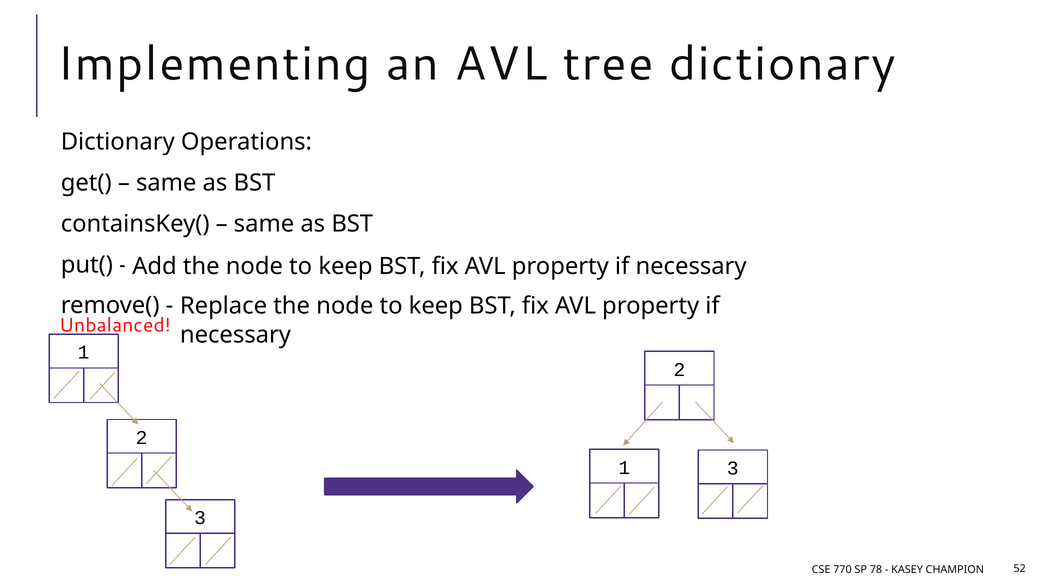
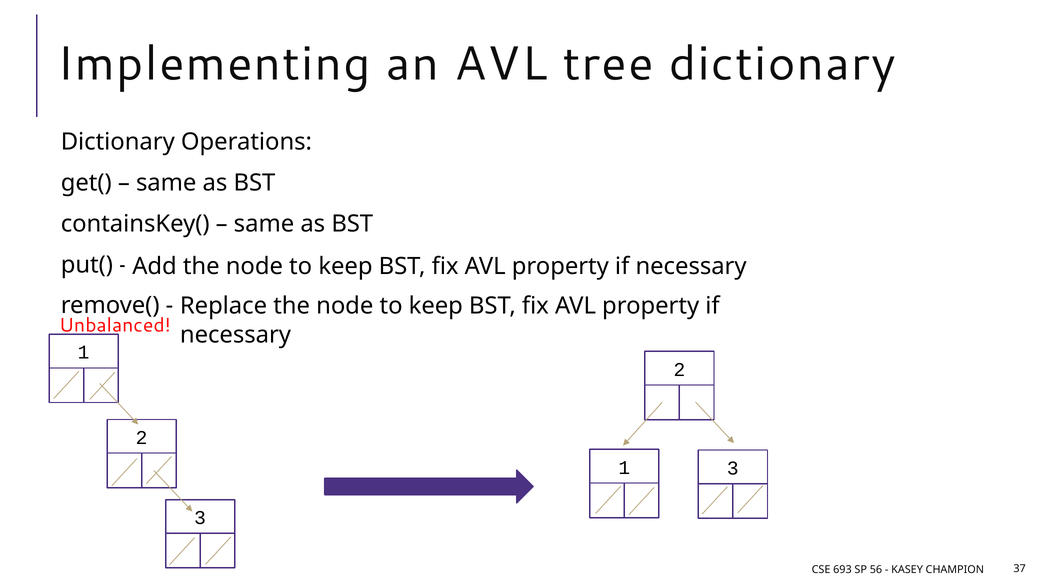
770: 770 -> 693
78: 78 -> 56
52: 52 -> 37
